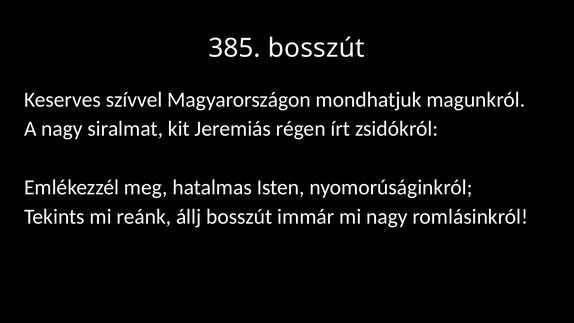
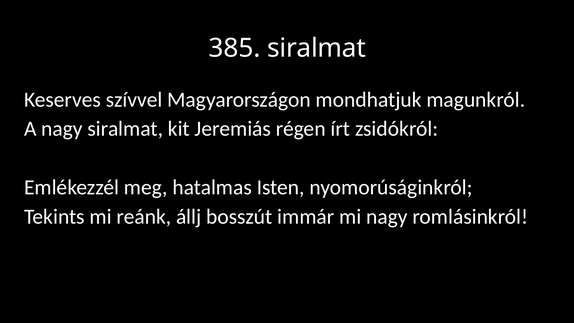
385 bosszút: bosszút -> siralmat
